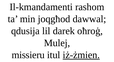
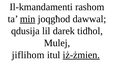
min underline: none -> present
oħroġ: oħroġ -> tidħol
missieru: missieru -> jiflihom
